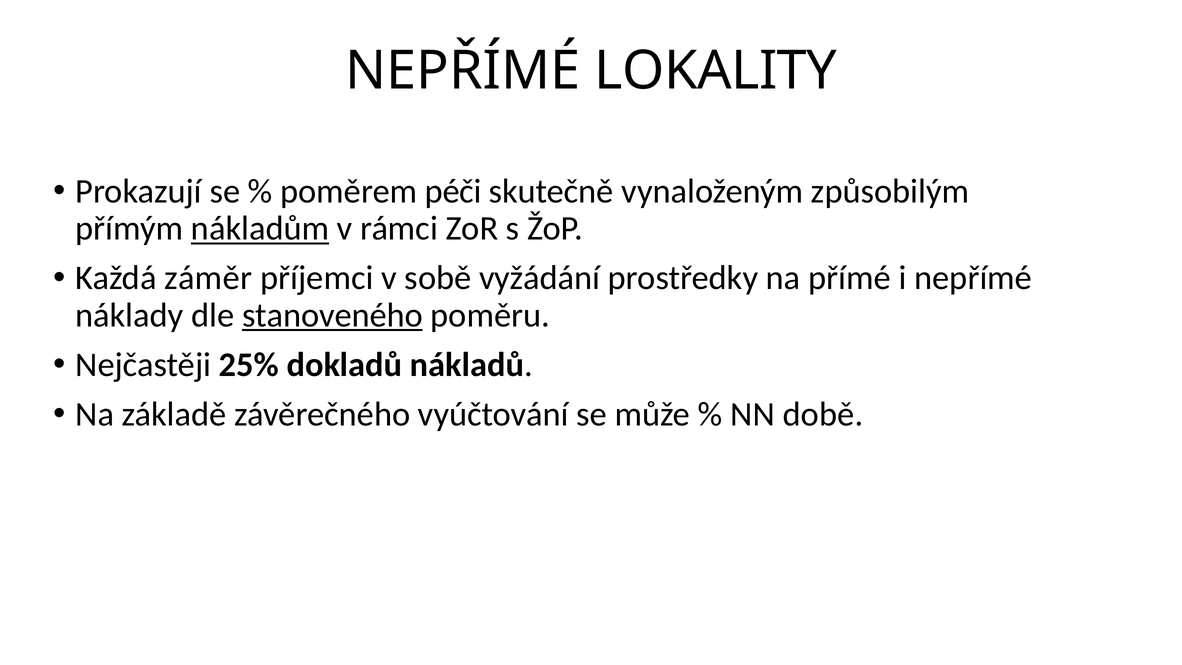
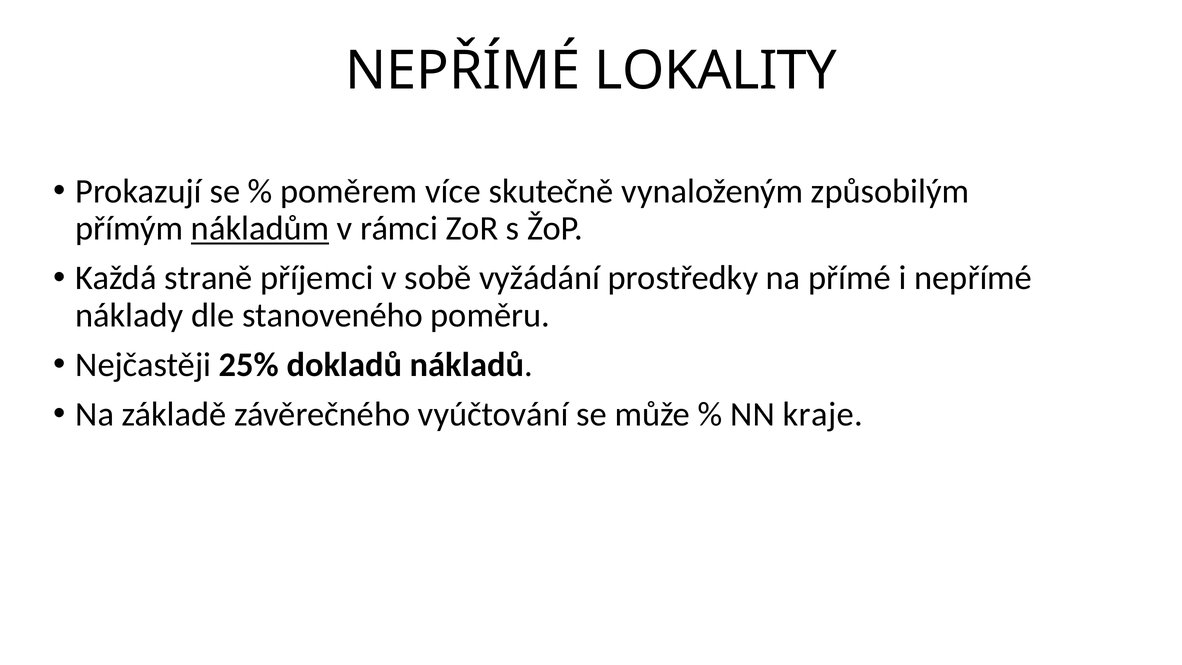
péči: péči -> více
záměr: záměr -> straně
stanoveného underline: present -> none
době: době -> kraje
